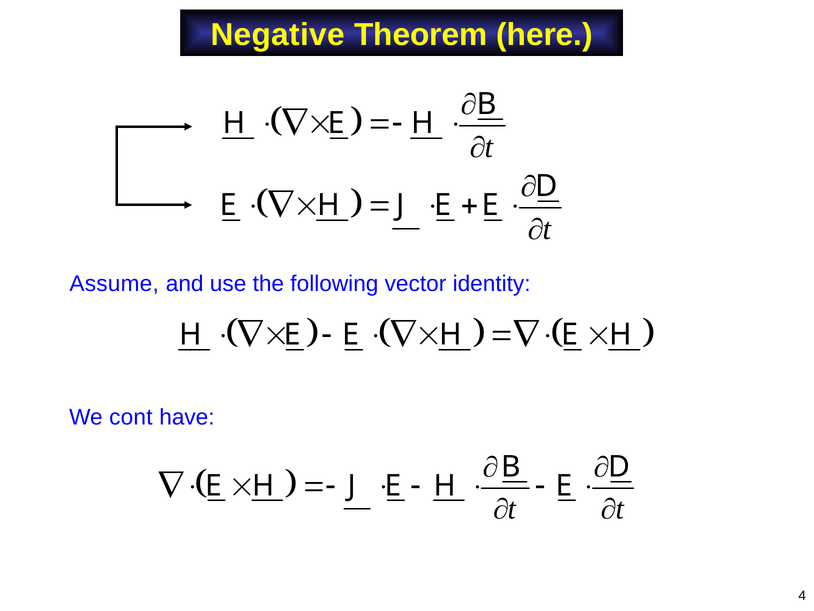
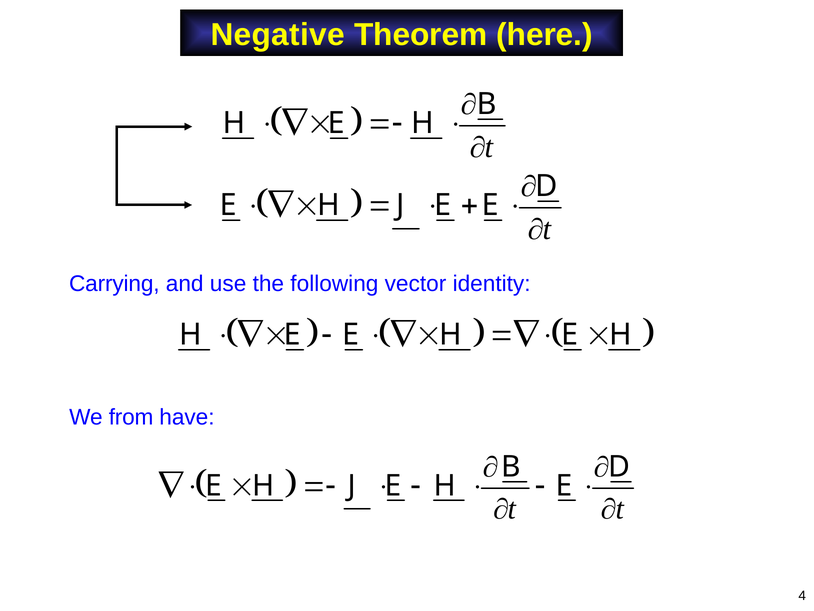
Assume: Assume -> Carrying
cont: cont -> from
